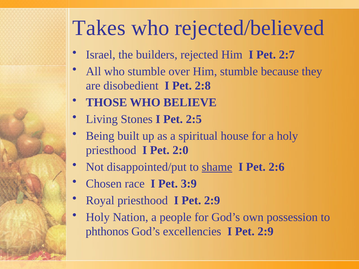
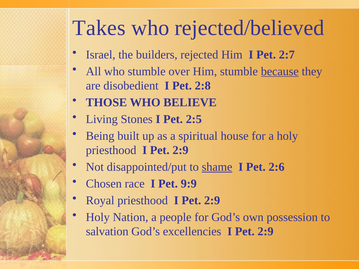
because underline: none -> present
2:0 at (181, 150): 2:0 -> 2:9
3:9: 3:9 -> 9:9
phthonos: phthonos -> salvation
